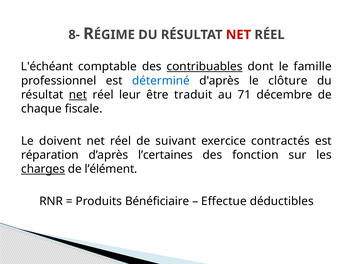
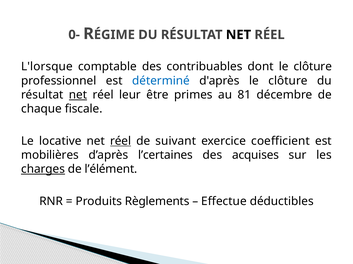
8-: 8- -> 0-
NET at (238, 35) colour: red -> black
L'échéant: L'échéant -> L'lorsque
contribuables underline: present -> none
dont le famille: famille -> clôture
traduit: traduit -> primes
71: 71 -> 81
doivent: doivent -> locative
réel at (121, 141) underline: none -> present
contractés: contractés -> coefficient
réparation: réparation -> mobilières
fonction: fonction -> acquises
Bénéficiaire: Bénéficiaire -> Règlements
